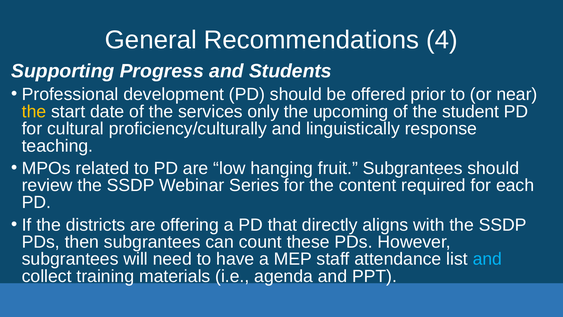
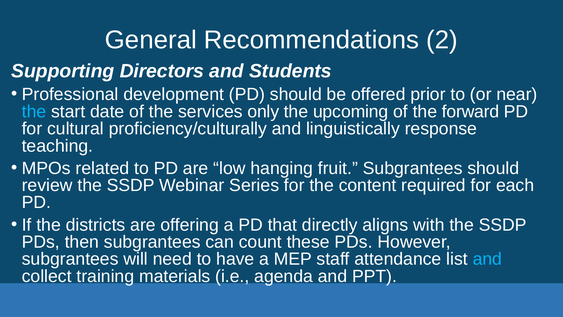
4: 4 -> 2
Progress: Progress -> Directors
the at (34, 112) colour: yellow -> light blue
student: student -> forward
